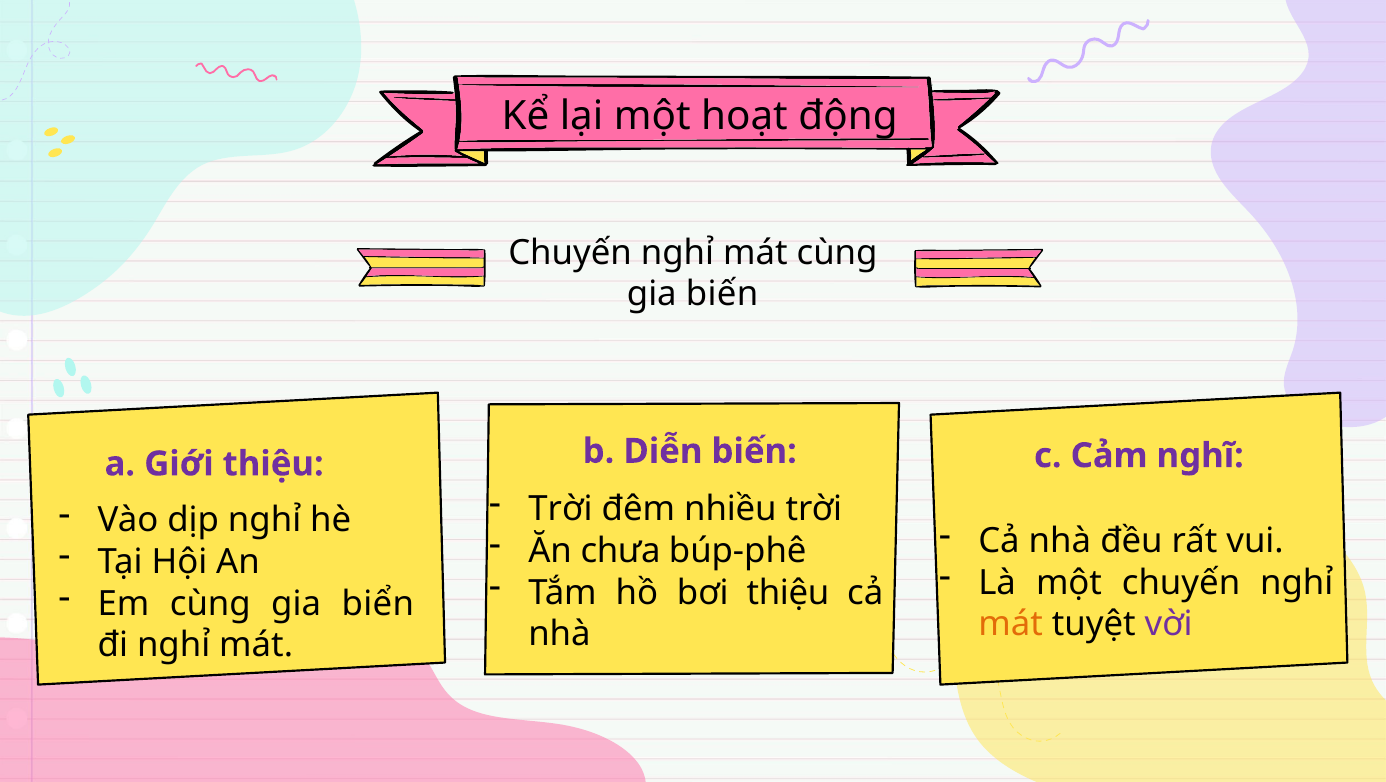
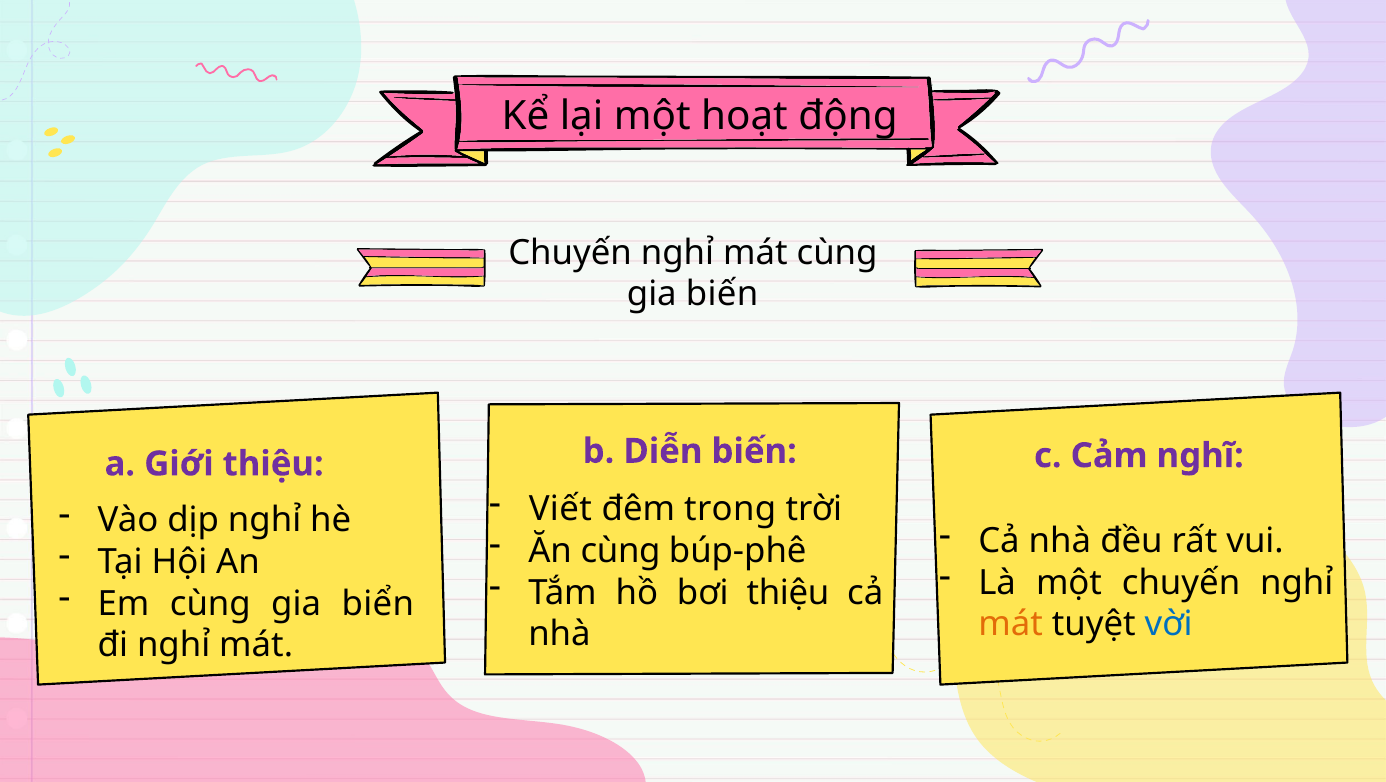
Trời at (560, 509): Trời -> Viết
nhiều: nhiều -> trong
Ăn chưa: chưa -> cùng
vời colour: purple -> blue
